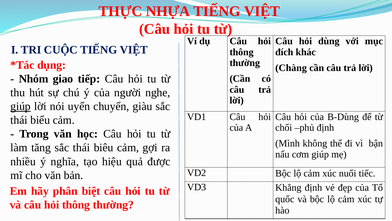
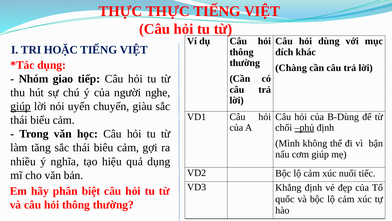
THỰC NHỰA: NHỰA -> THỰC
CUỘC: CUỘC -> HOẶC
phủ underline: none -> present
quả được: được -> dụng
